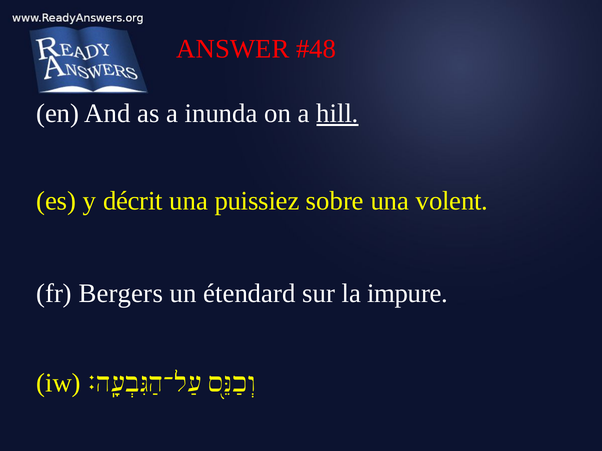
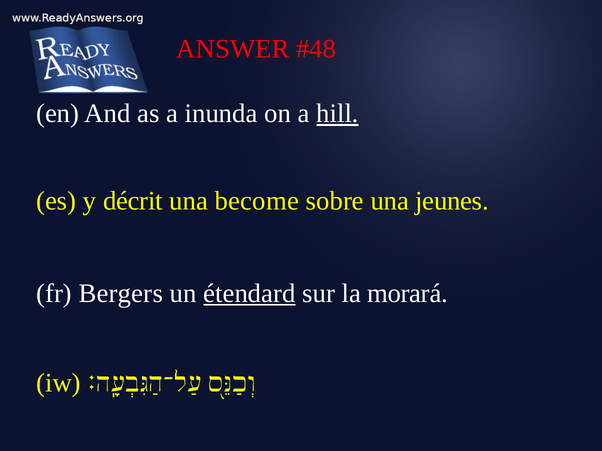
puissiez: puissiez -> become
volent: volent -> jeunes
étendard underline: none -> present
impure: impure -> morará
